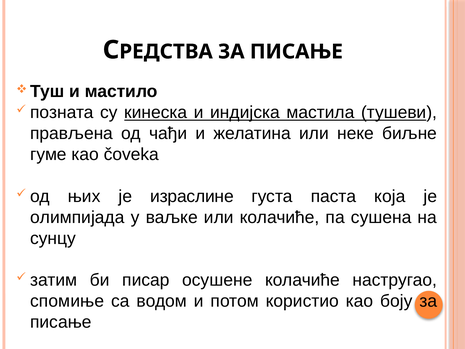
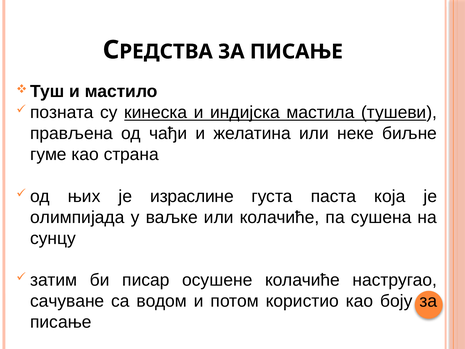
čoveka: čoveka -> страна
спомиње: спомиње -> сачуване
